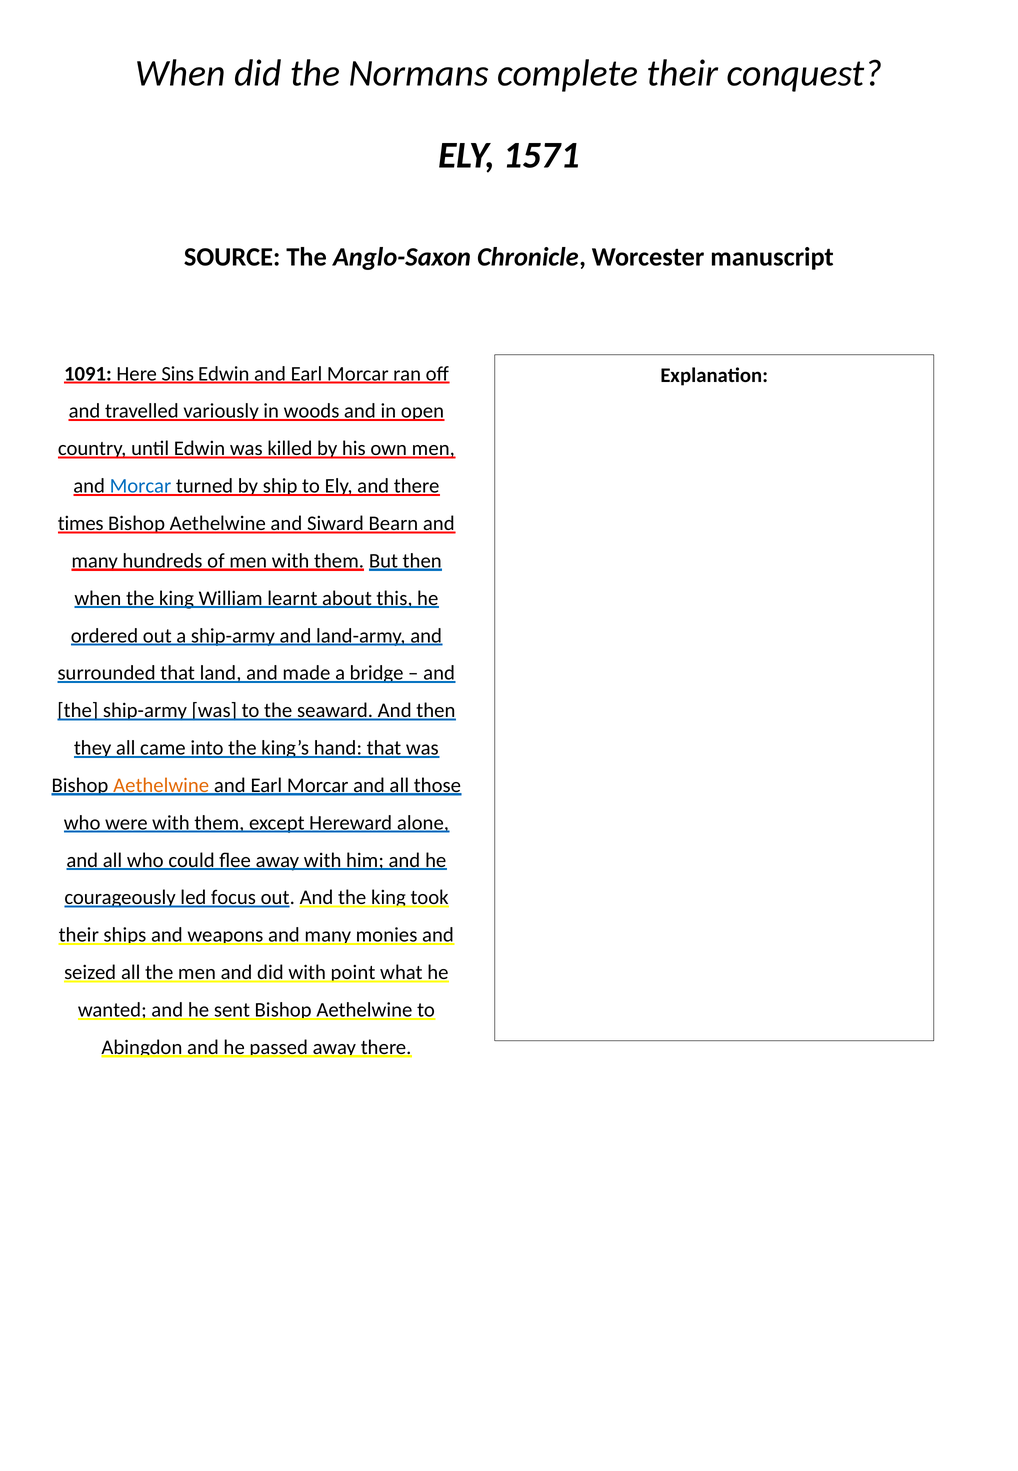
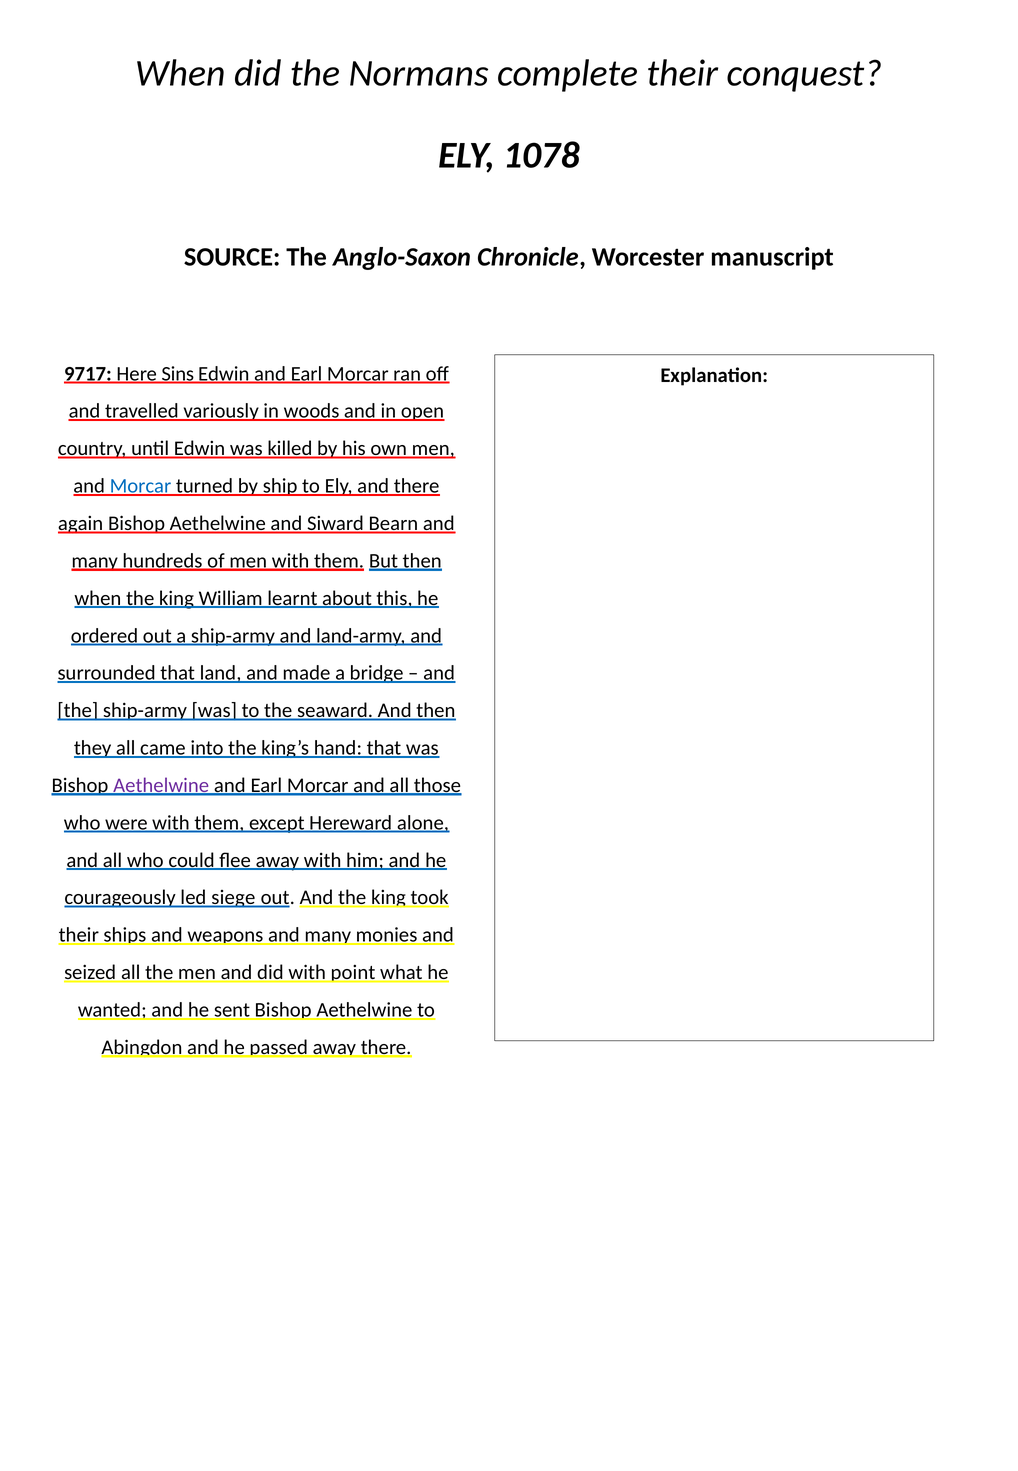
1571: 1571 -> 1078
1091: 1091 -> 9717
times: times -> again
Aethelwine at (161, 785) colour: orange -> purple
focus: focus -> siege
